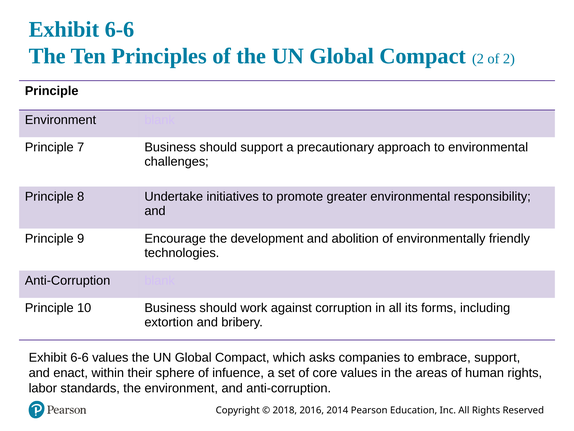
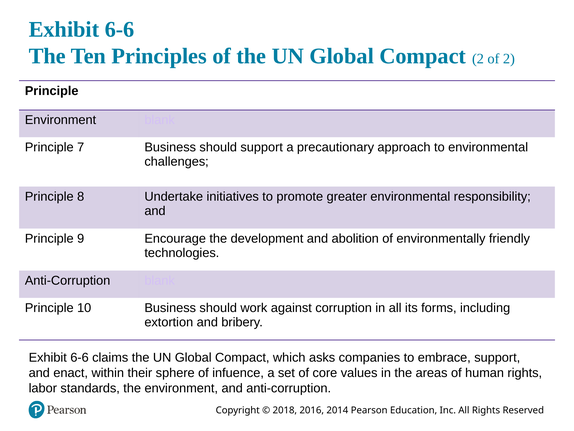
6-6 values: values -> claims
